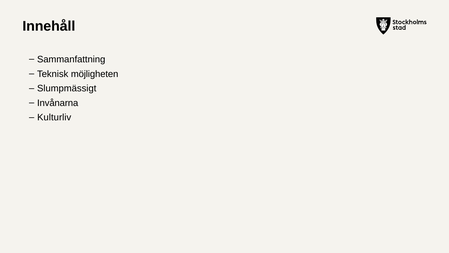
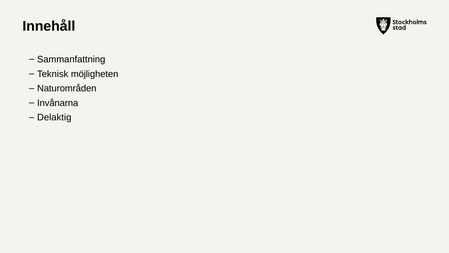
Slumpmässigt: Slumpmässigt -> Naturområden
Kulturliv: Kulturliv -> Delaktig
